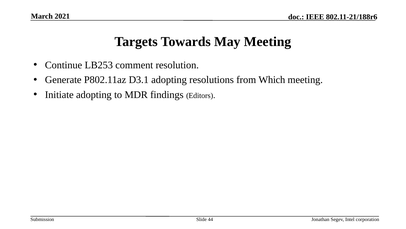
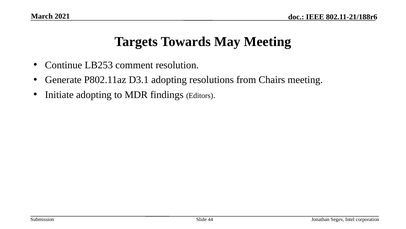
Which: Which -> Chairs
